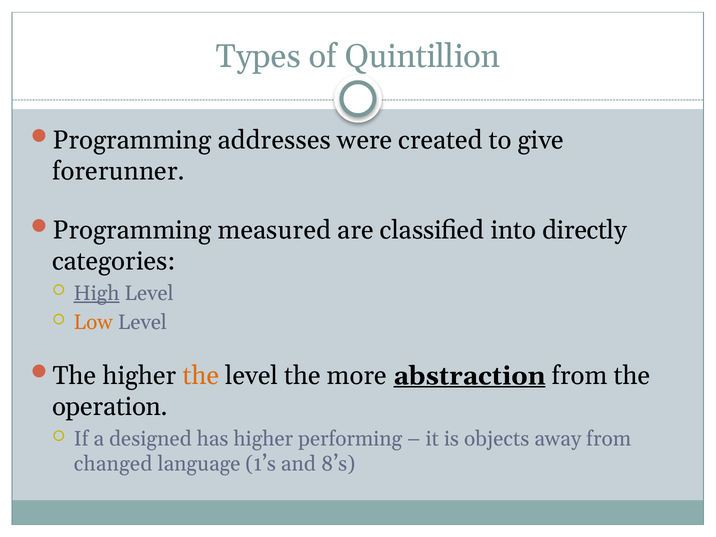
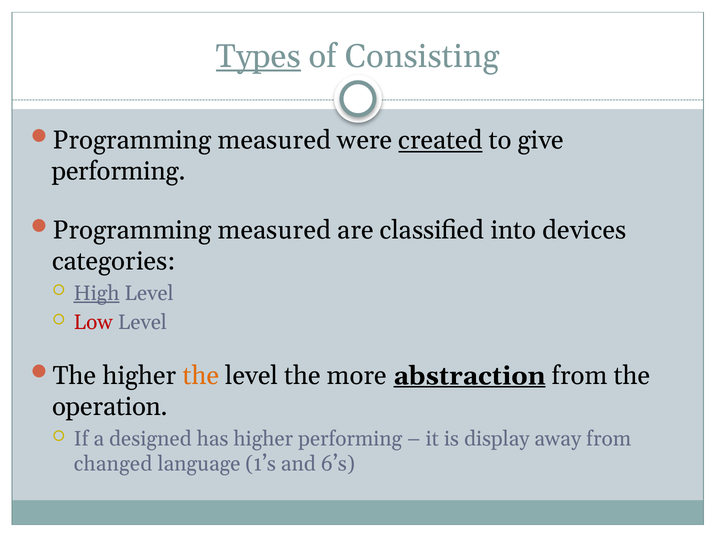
Types underline: none -> present
Quintillion: Quintillion -> Consisting
addresses at (274, 140): addresses -> measured
created underline: none -> present
forerunner at (118, 171): forerunner -> performing
directly: directly -> devices
Low colour: orange -> red
objects: objects -> display
8’s: 8’s -> 6’s
